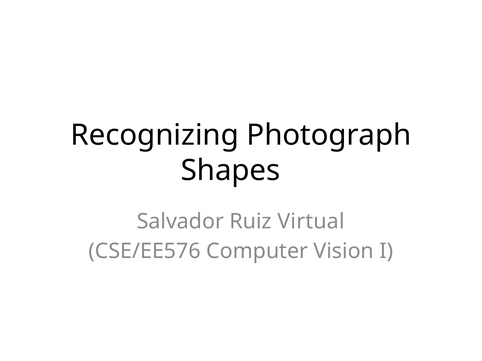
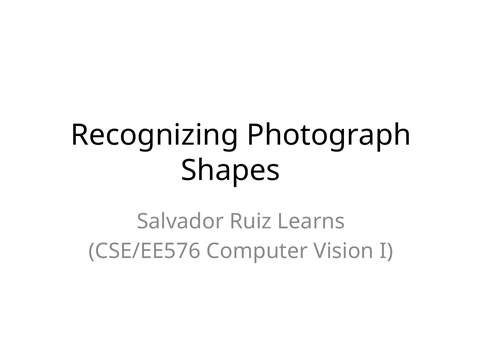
Virtual: Virtual -> Learns
